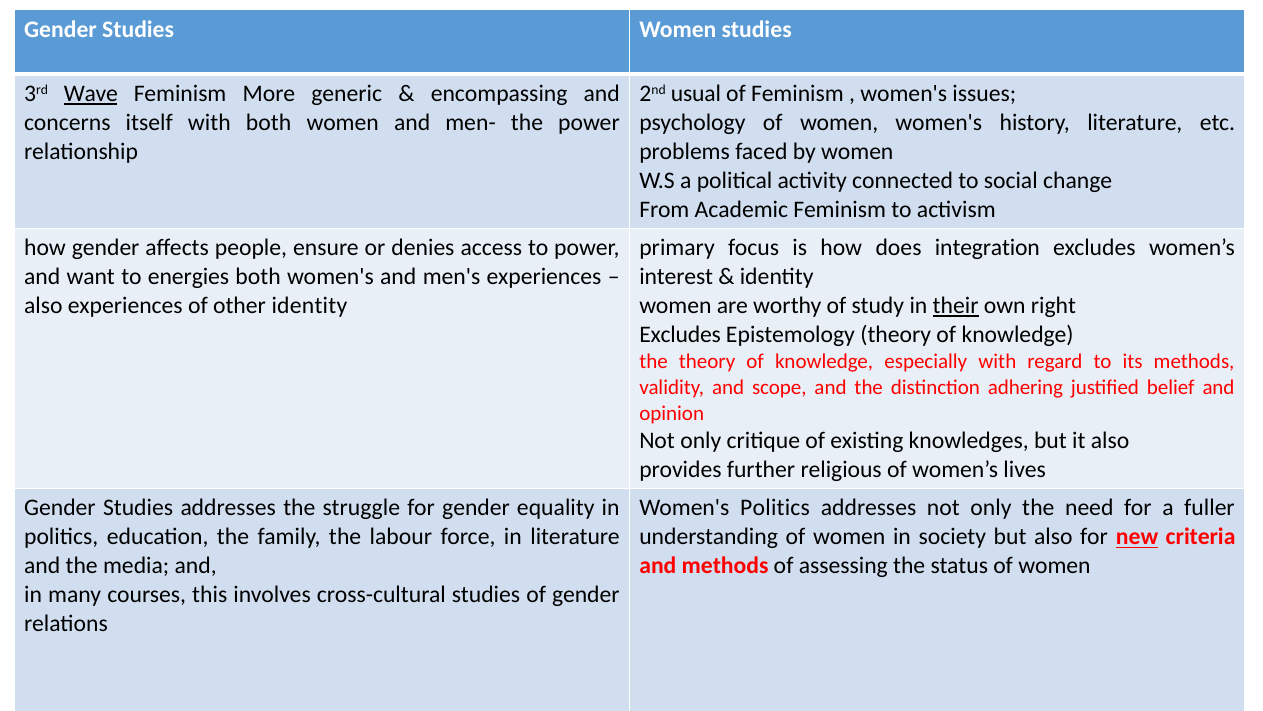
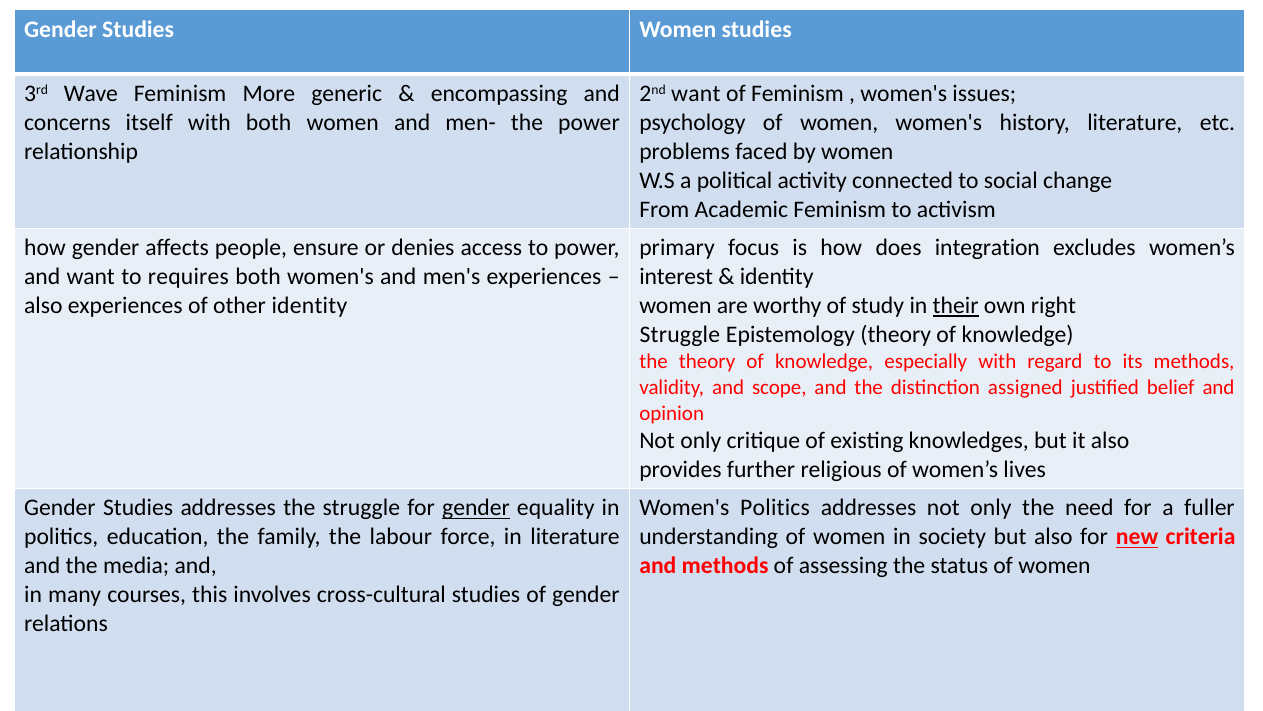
Wave underline: present -> none
2nd usual: usual -> want
energies: energies -> requires
Excludes at (680, 334): Excludes -> Struggle
adhering: adhering -> assigned
gender at (476, 508) underline: none -> present
